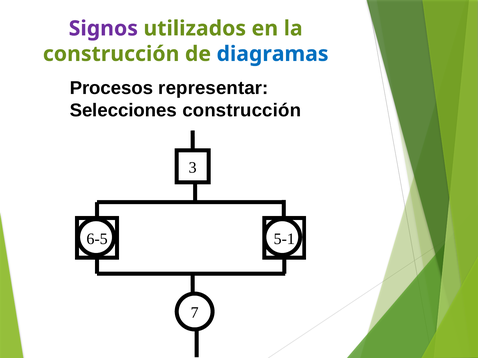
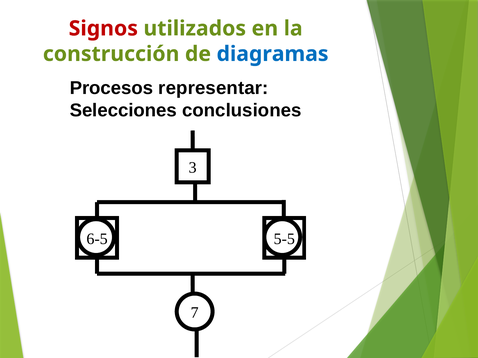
Signos colour: purple -> red
Selecciones construcción: construcción -> conclusiones
5-1: 5-1 -> 5-5
